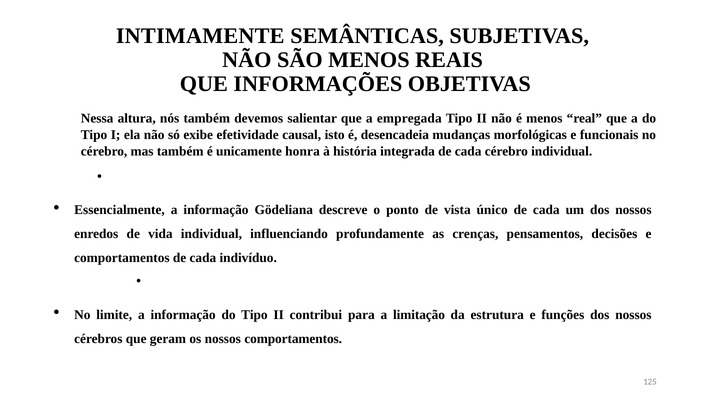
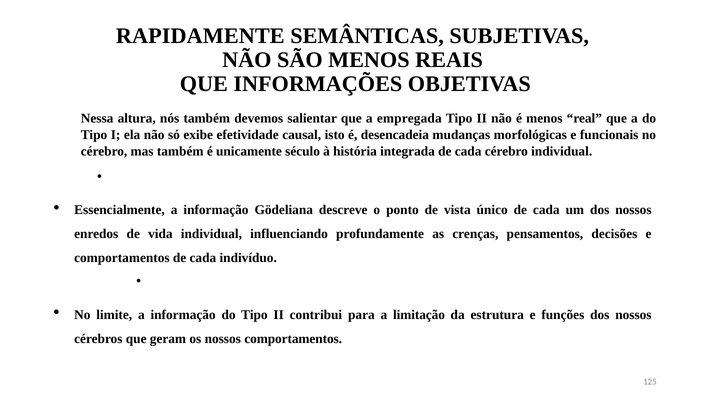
INTIMAMENTE: INTIMAMENTE -> RAPIDAMENTE
honra: honra -> século
